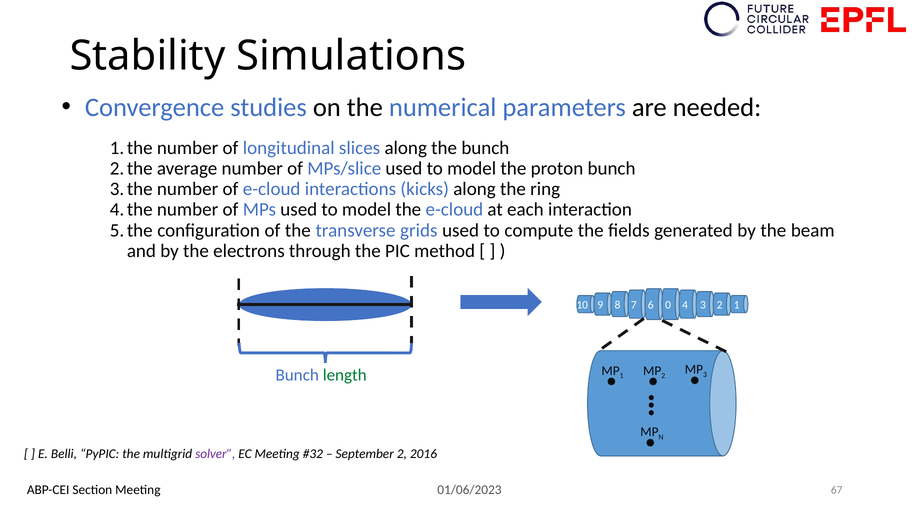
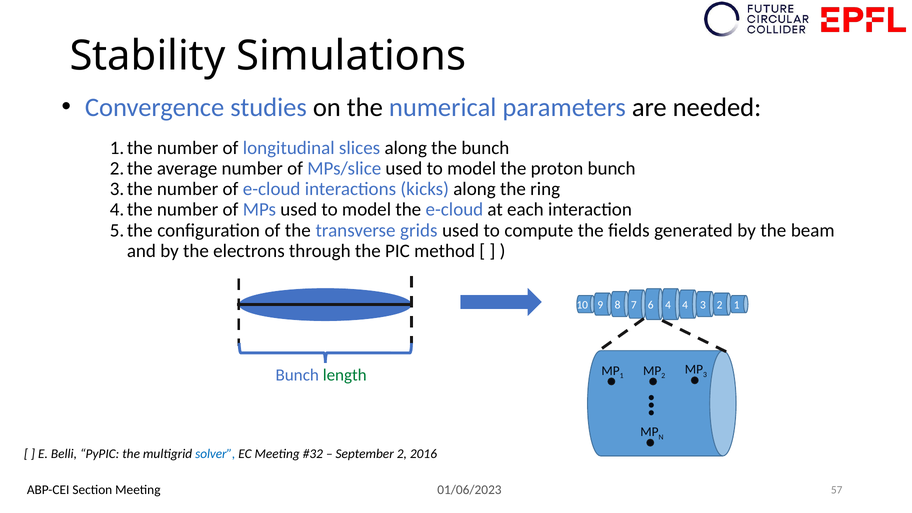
6 0: 0 -> 4
solver colour: purple -> blue
67: 67 -> 57
